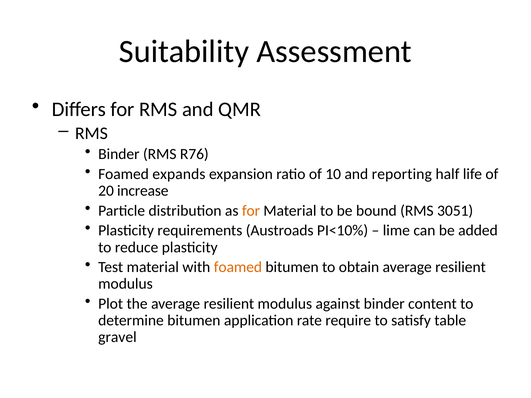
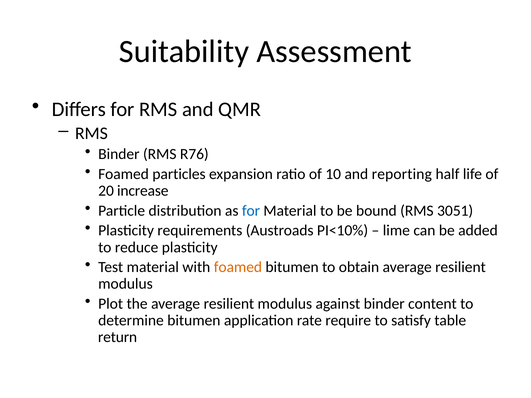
expands: expands -> particles
for at (251, 211) colour: orange -> blue
gravel: gravel -> return
